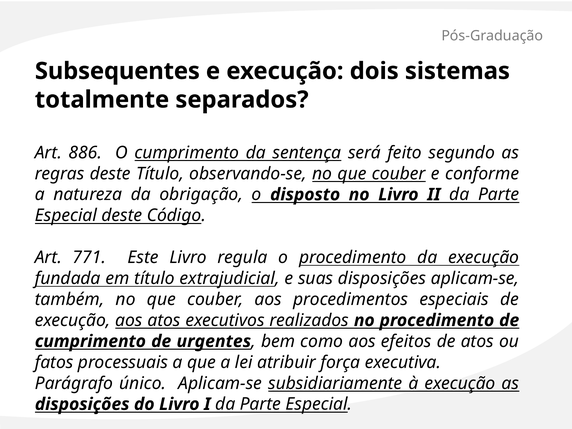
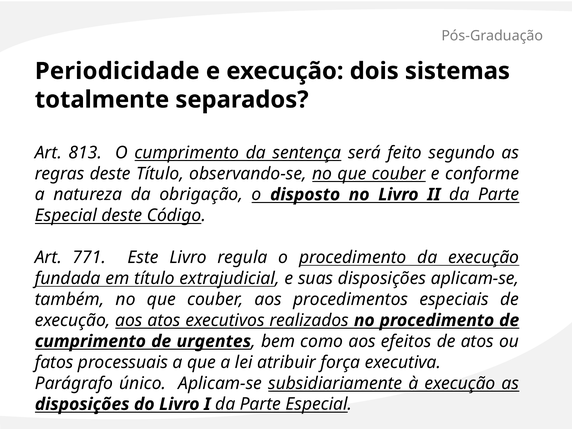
Subsequentes: Subsequentes -> Periodicidade
886: 886 -> 813
